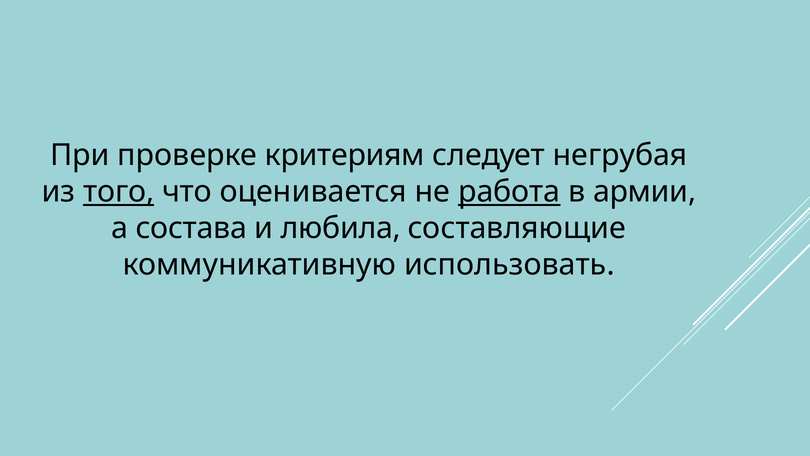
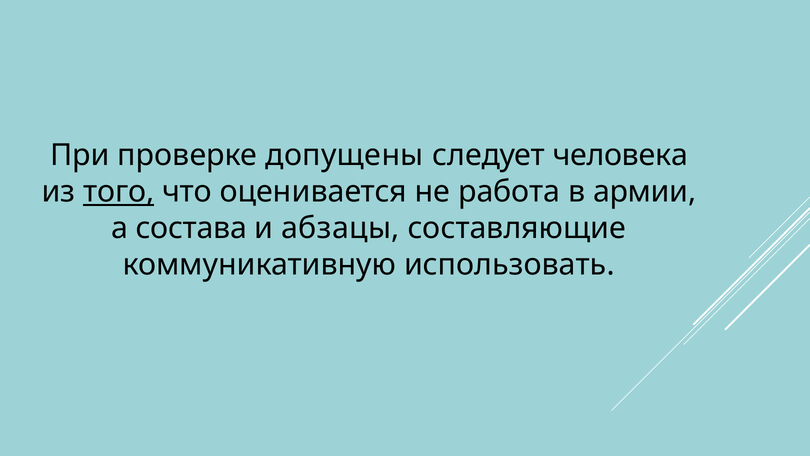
критериям: критериям -> допущены
негрубая: негрубая -> человека
работа underline: present -> none
любила: любила -> абзацы
